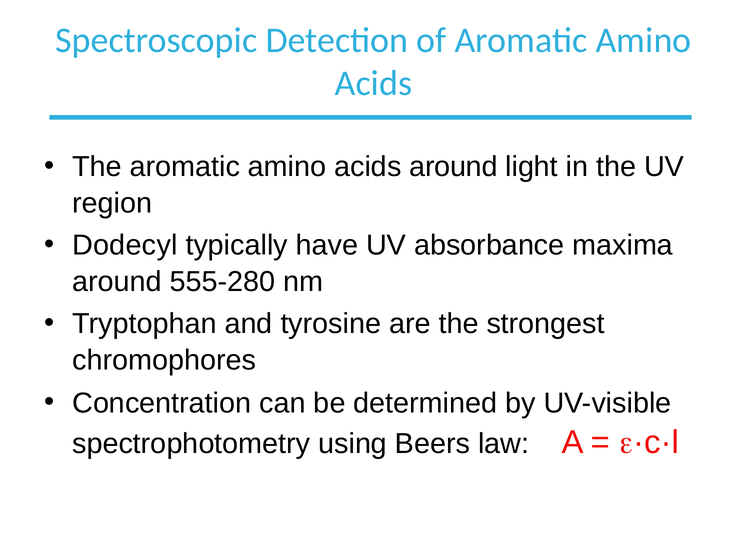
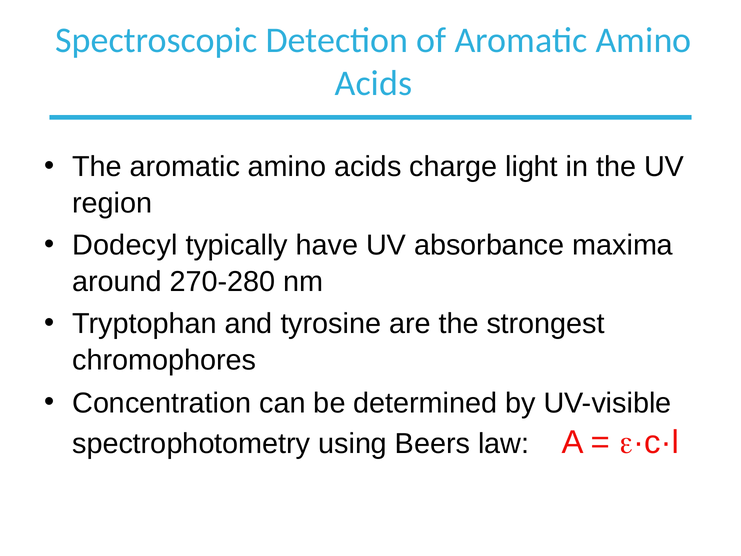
acids around: around -> charge
555-280: 555-280 -> 270-280
